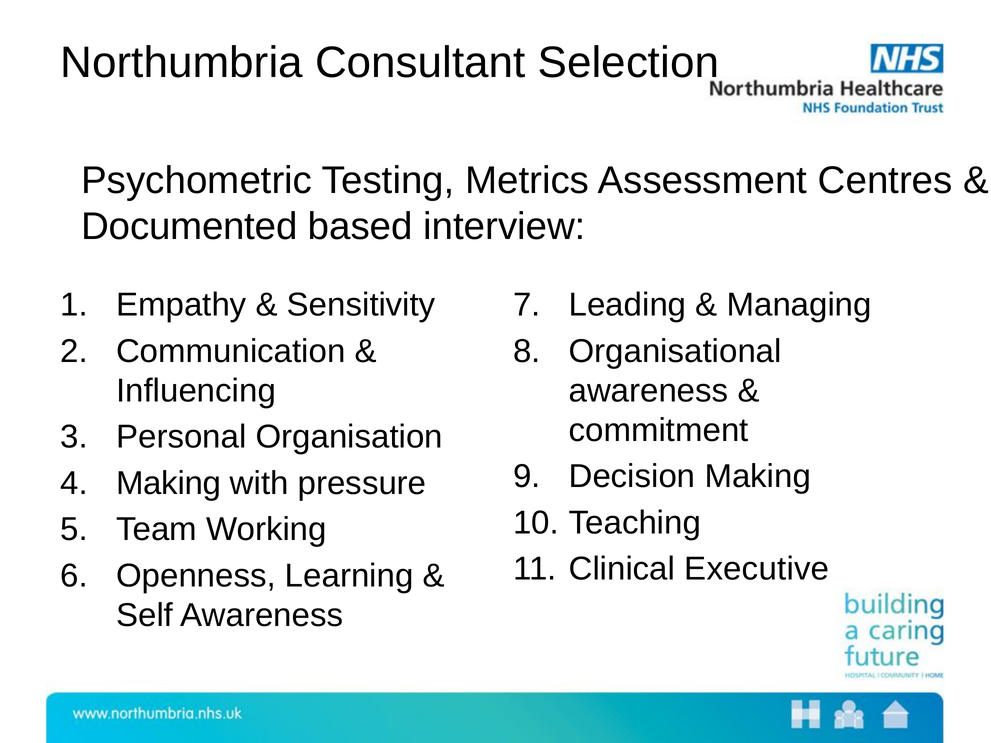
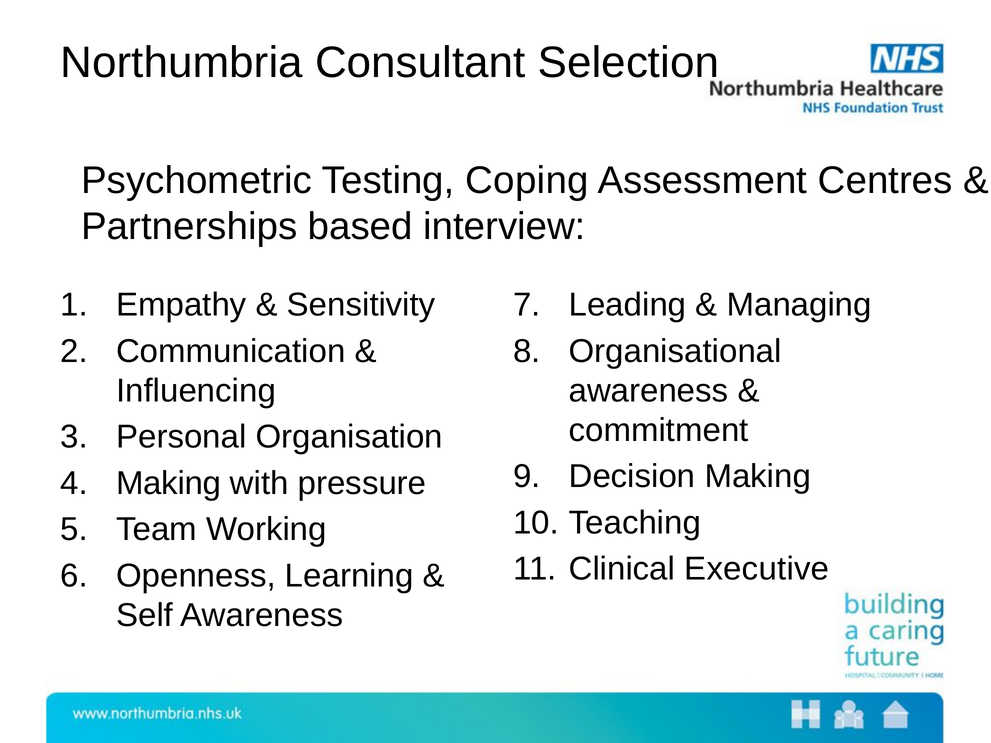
Metrics: Metrics -> Coping
Documented: Documented -> Partnerships
